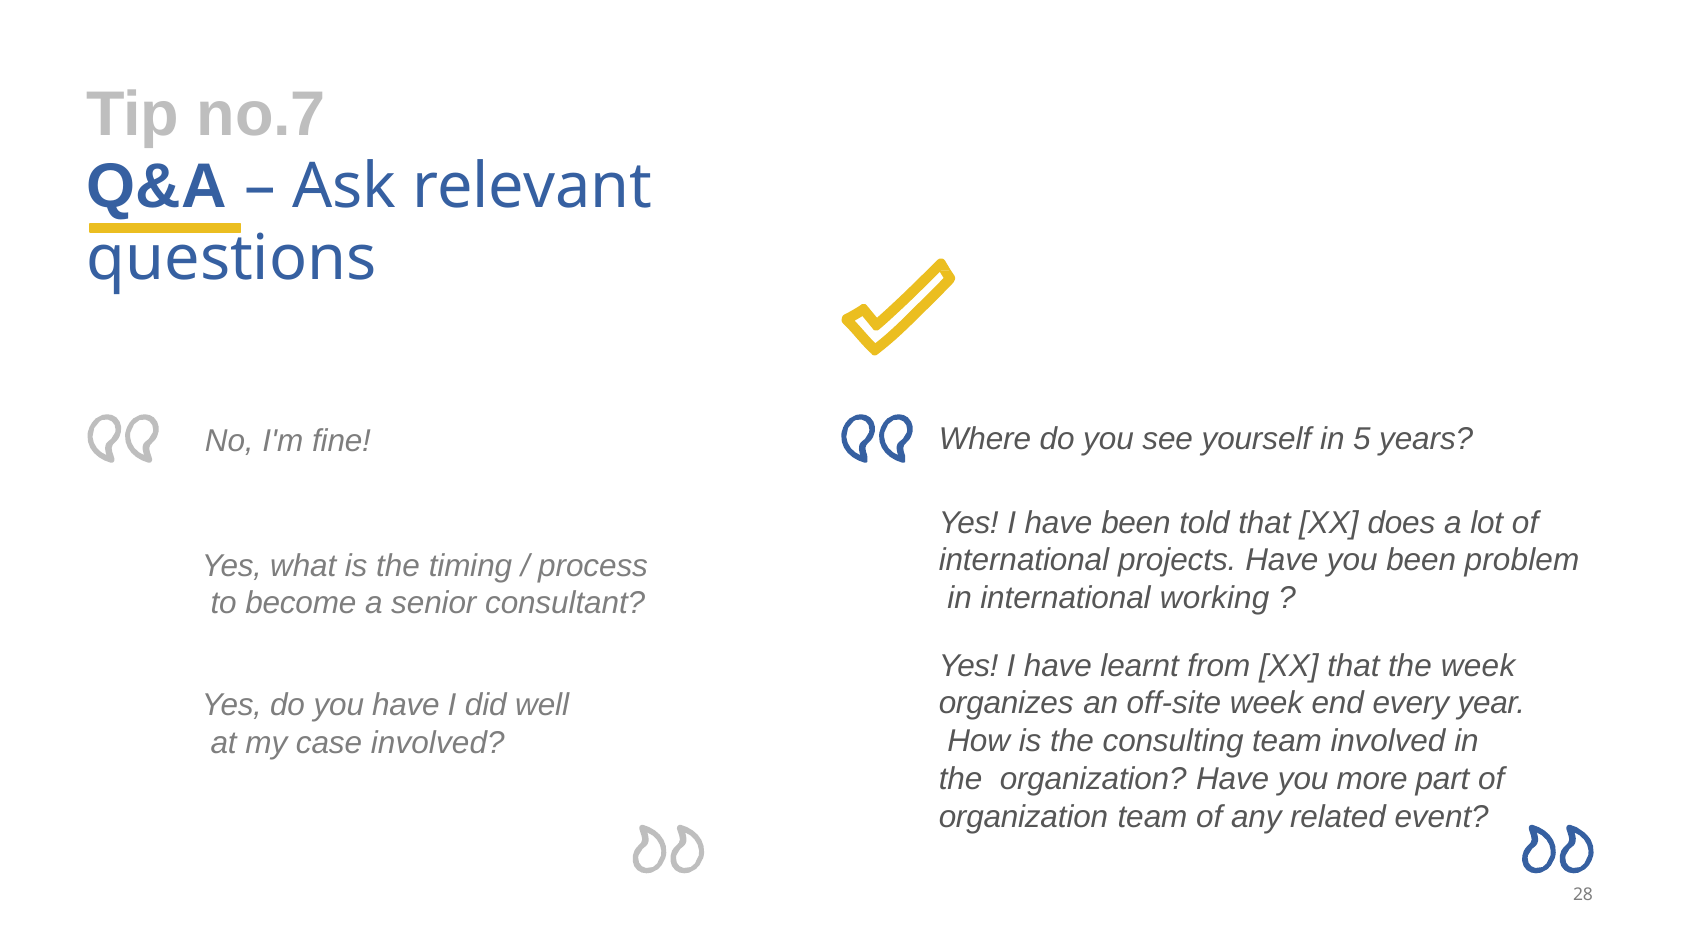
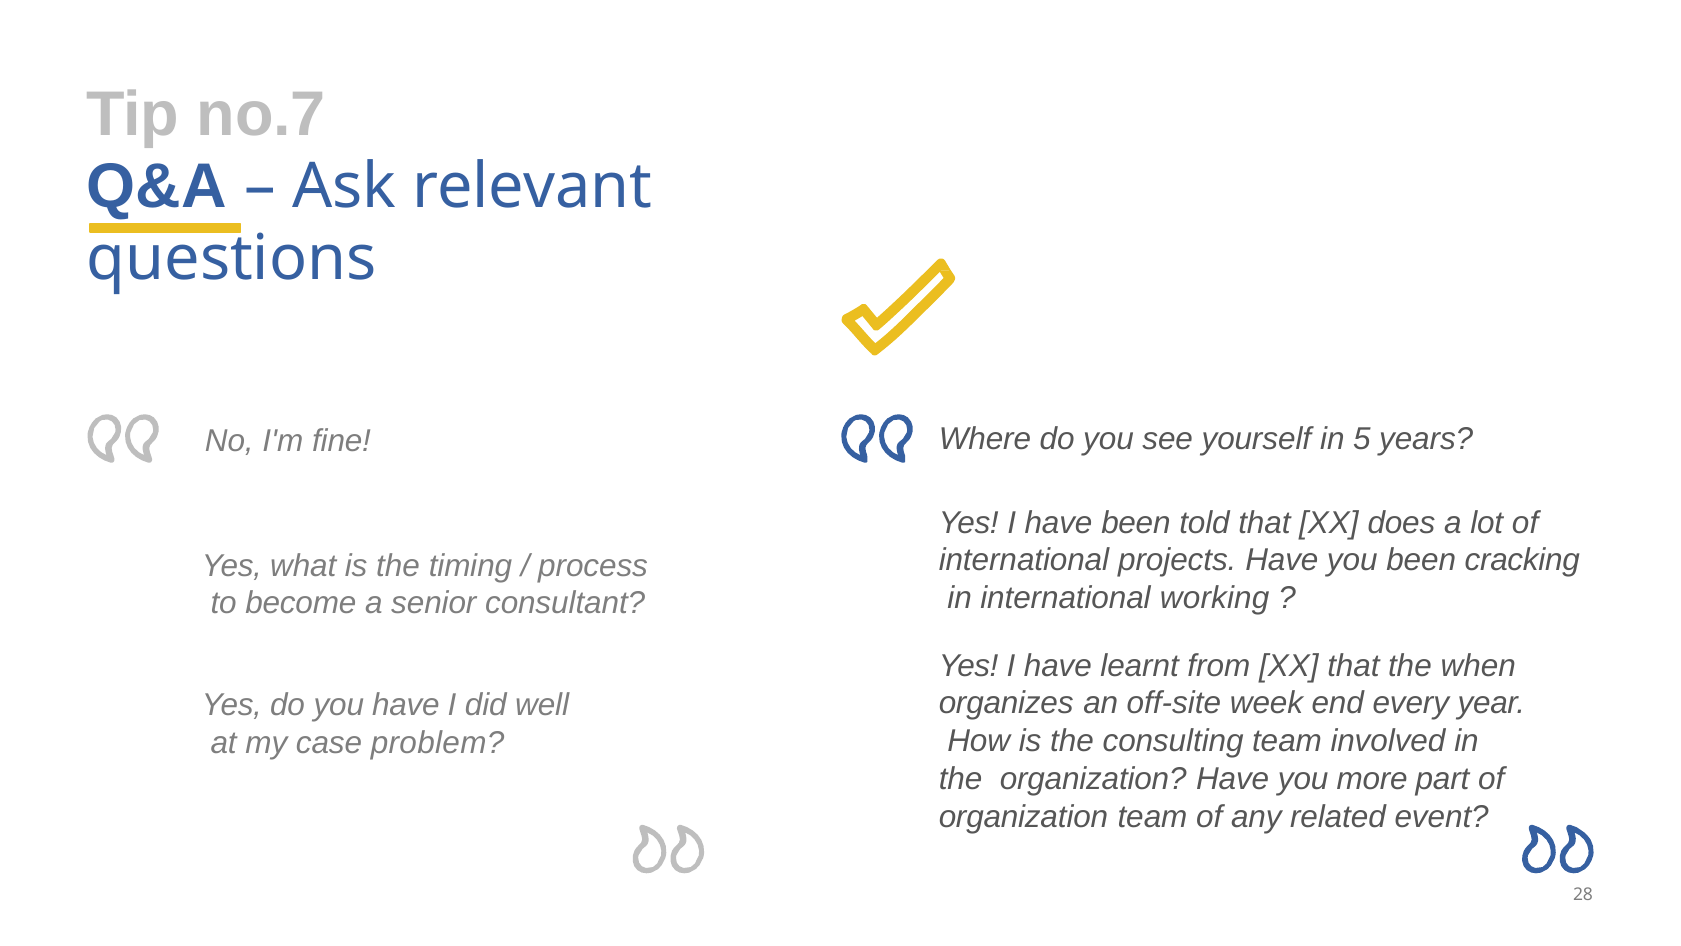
problem: problem -> cracking
the week: week -> when
case involved: involved -> problem
